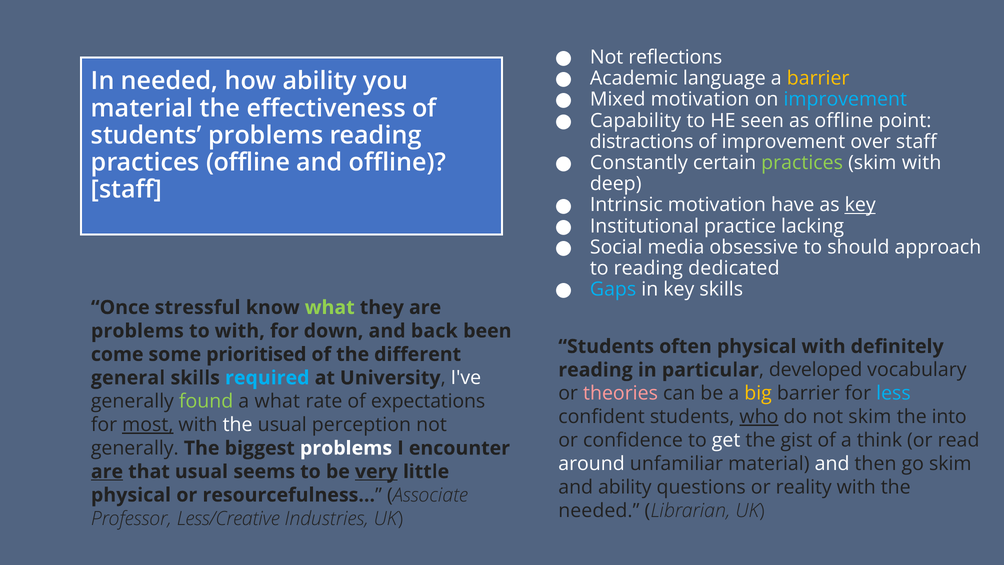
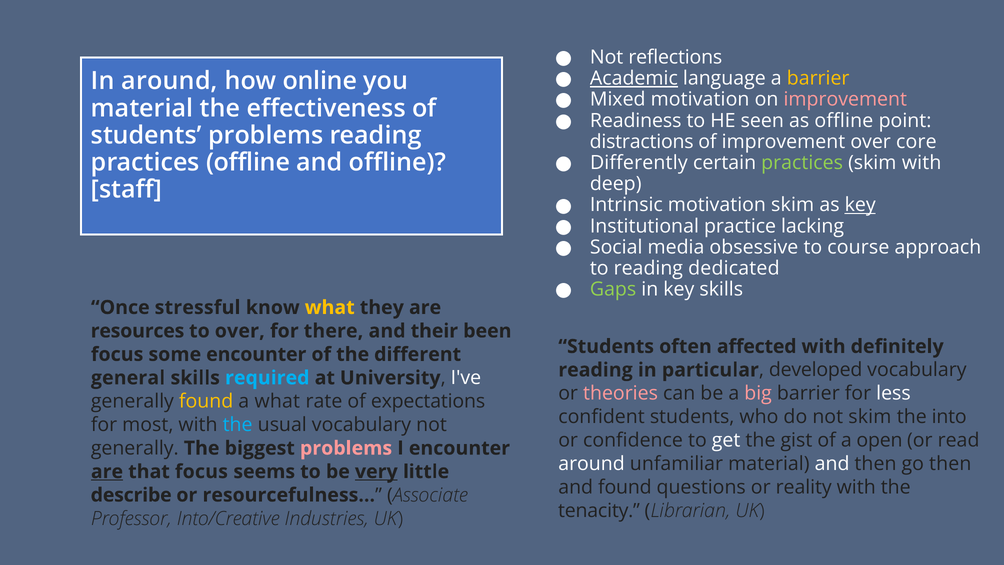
Academic underline: none -> present
In needed: needed -> around
how ability: ability -> online
improvement at (845, 99) colour: light blue -> pink
Capability: Capability -> Readiness
over staff: staff -> core
Constantly: Constantly -> Differently
motivation have: have -> skim
should: should -> course
Gaps colour: light blue -> light green
what at (330, 307) colour: light green -> yellow
problems at (137, 331): problems -> resources
to with: with -> over
down: down -> there
back: back -> their
often physical: physical -> affected
come at (117, 354): come -> focus
some prioritised: prioritised -> encounter
big colour: yellow -> pink
less colour: light blue -> white
found at (206, 401) colour: light green -> yellow
who underline: present -> none
most underline: present -> none
the at (238, 425) colour: white -> light blue
usual perception: perception -> vocabulary
think: think -> open
problems at (346, 448) colour: white -> pink
go skim: skim -> then
that usual: usual -> focus
and ability: ability -> found
physical at (131, 495): physical -> describe
needed at (599, 510): needed -> tenacity
Less/Creative: Less/Creative -> Into/Creative
